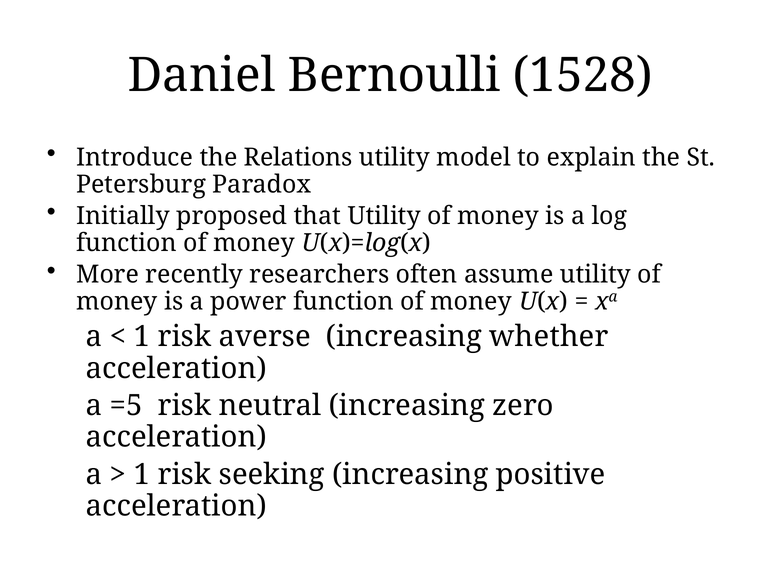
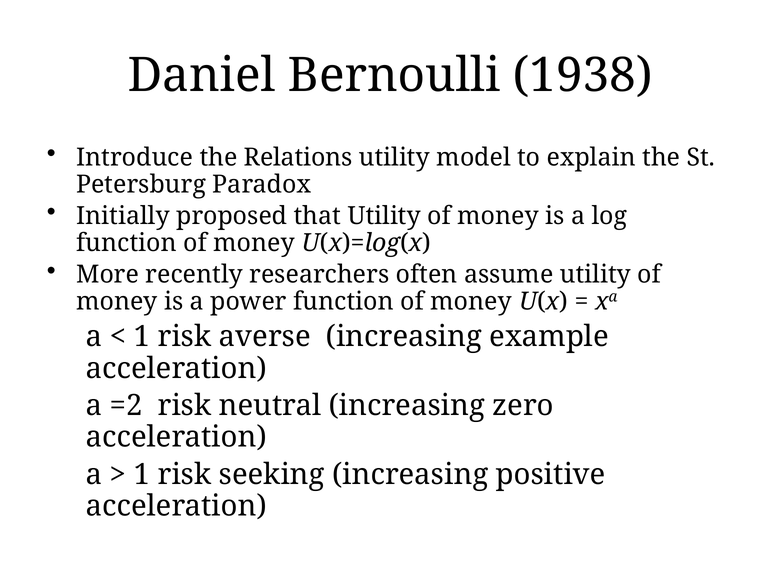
1528: 1528 -> 1938
whether: whether -> example
=5: =5 -> =2
